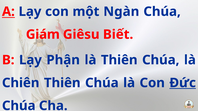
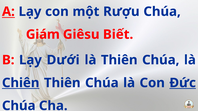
Ngàn: Ngàn -> Rượu
Phận: Phận -> Dưới
Chiên underline: none -> present
